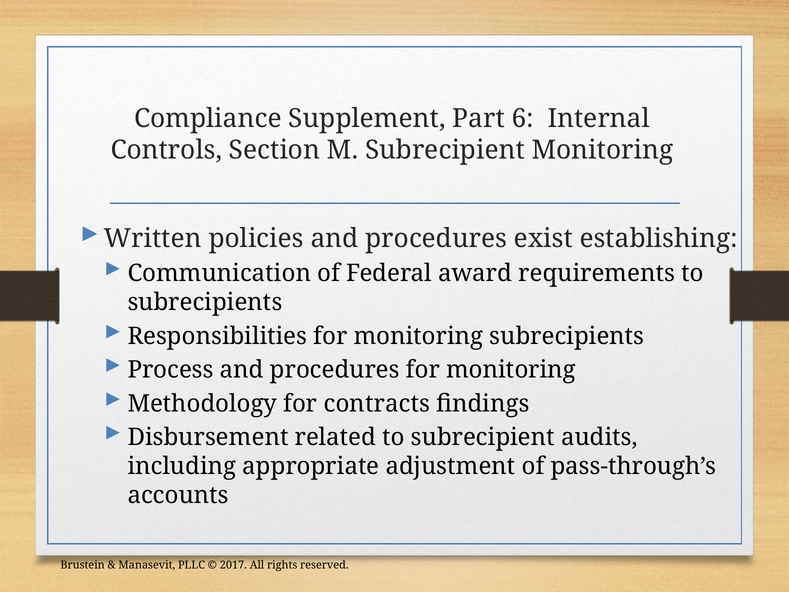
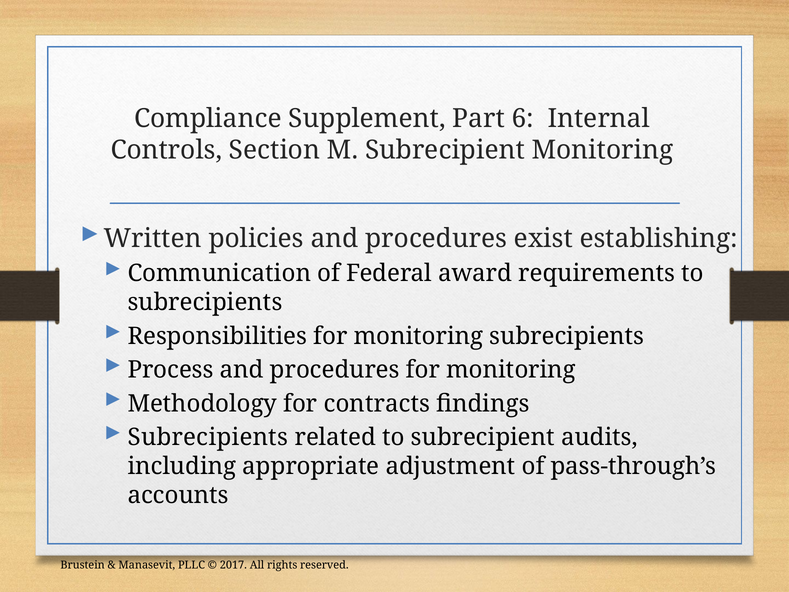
Disbursement at (208, 437): Disbursement -> Subrecipients
